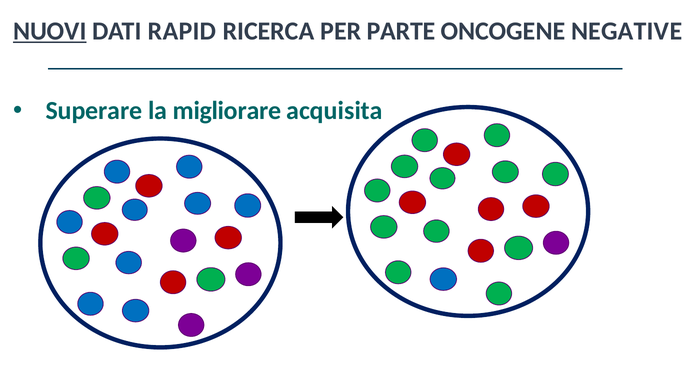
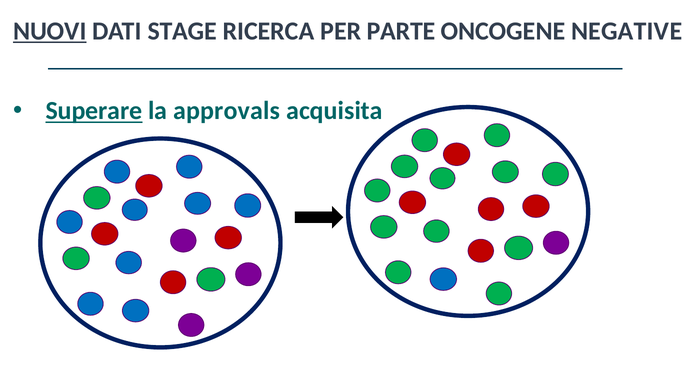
RAPID: RAPID -> STAGE
Superare underline: none -> present
migliorare: migliorare -> approvals
